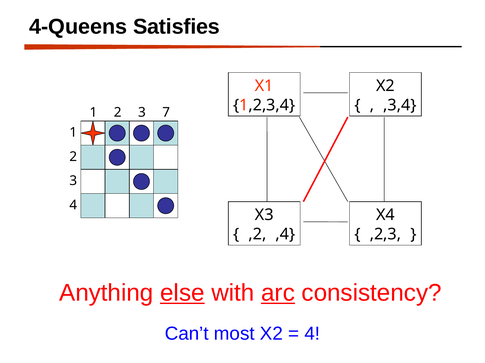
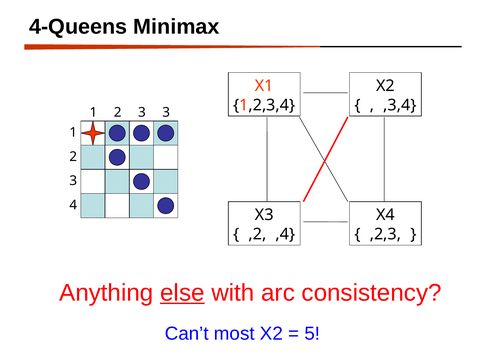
Satisfies: Satisfies -> Minimax
2 7: 7 -> 3
arc underline: present -> none
4 at (312, 334): 4 -> 5
